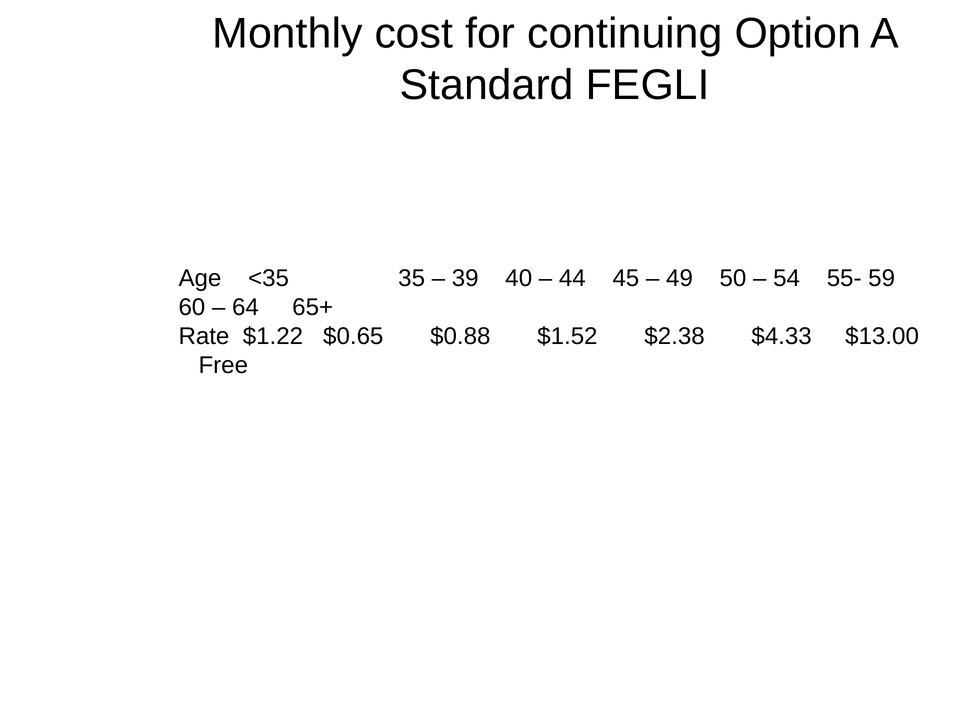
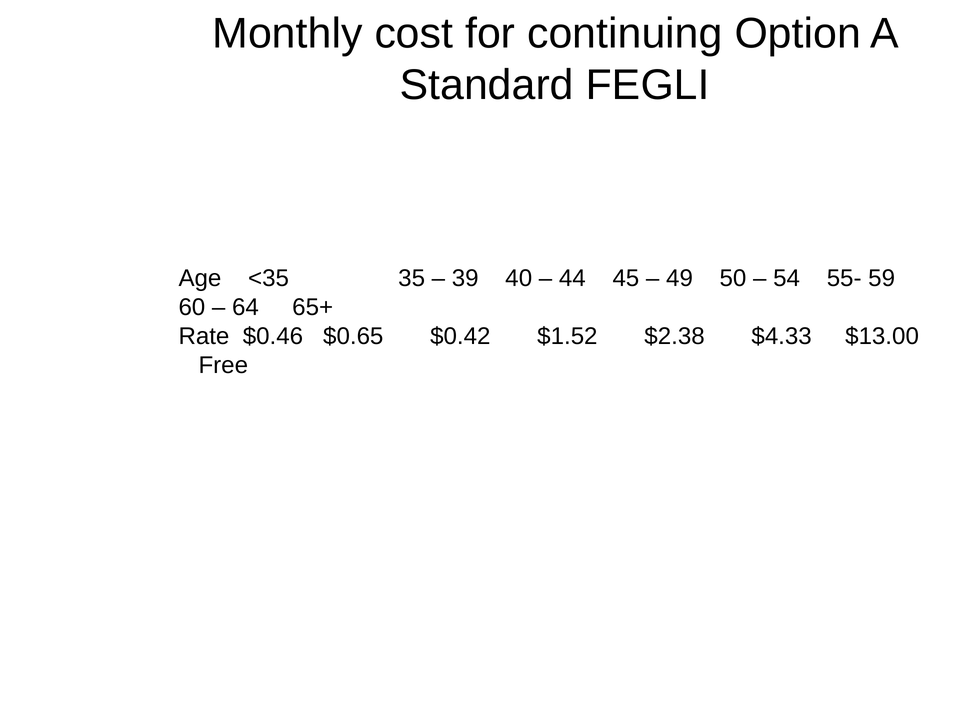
$1.22: $1.22 -> $0.46
$0.88: $0.88 -> $0.42
